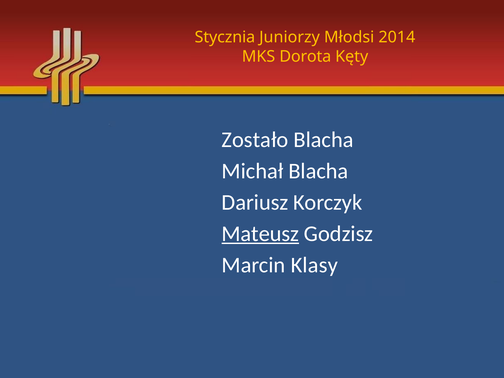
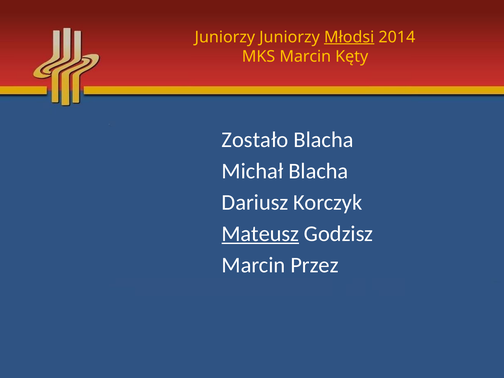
Stycznia at (225, 37): Stycznia -> Juniorzy
Młodsi underline: none -> present
MKS Dorota: Dorota -> Marcin
Klasy: Klasy -> Przez
